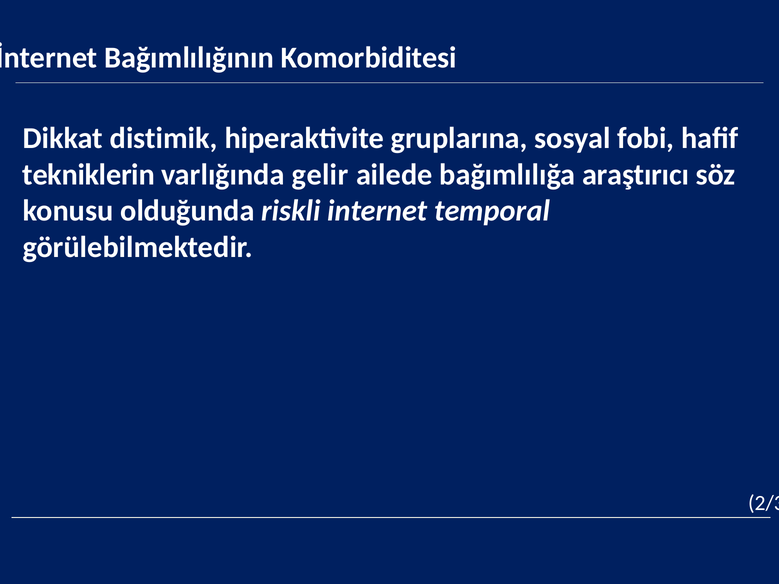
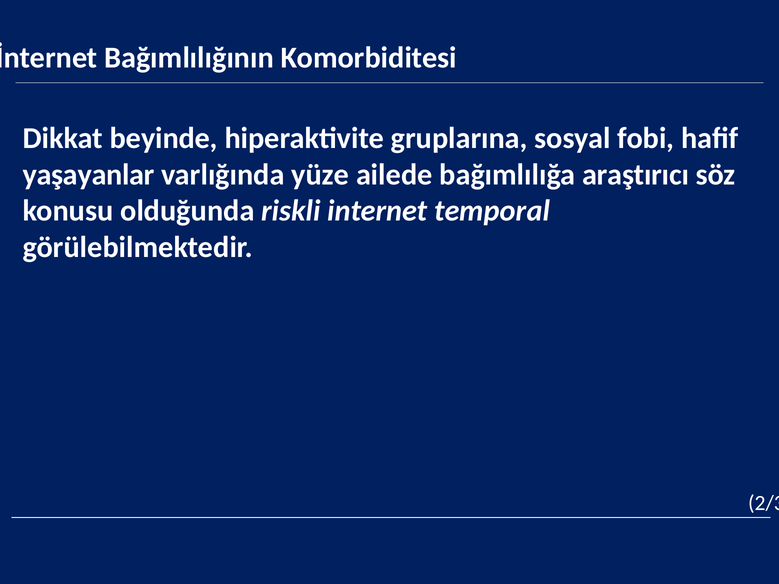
distimik: distimik -> beyinde
tekniklerin: tekniklerin -> yaşayanlar
gelir: gelir -> yüze
